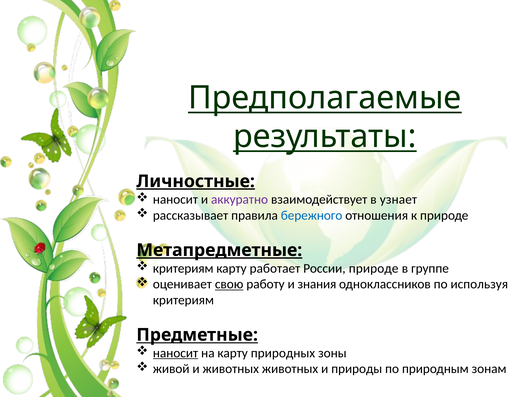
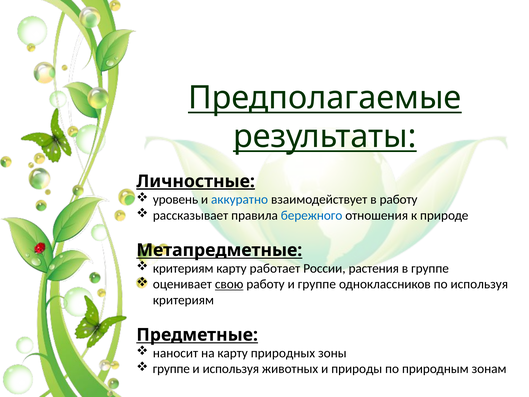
наносит at (175, 199): наносит -> уровень
аккуратно colour: purple -> blue
в узнает: узнает -> работу
Метапредметные underline: present -> none
России природе: природе -> растения
и знания: знания -> группе
наносит at (176, 353) underline: present -> none
живой at (171, 369): живой -> группе
и животных: животных -> используя
